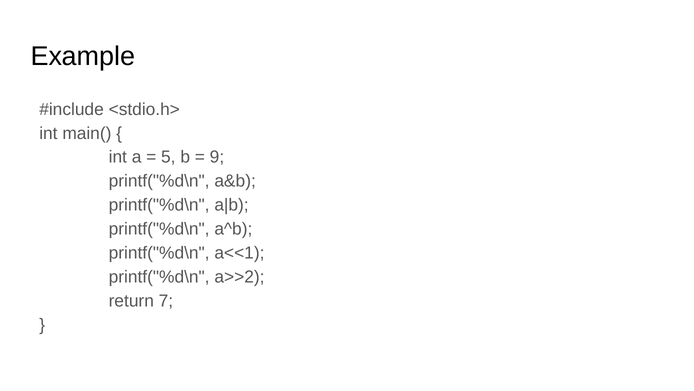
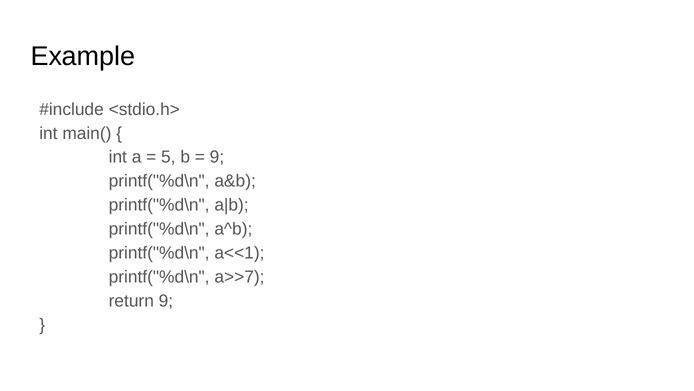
a>>2: a>>2 -> a>>7
return 7: 7 -> 9
